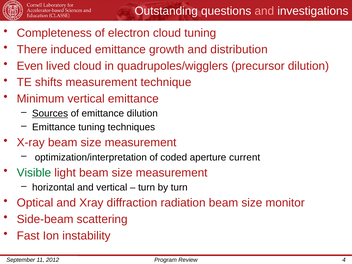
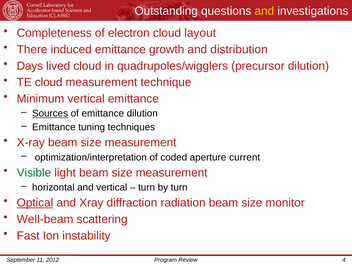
and at (264, 11) colour: pink -> yellow
cloud tuning: tuning -> layout
Even: Even -> Days
TE shifts: shifts -> cloud
Optical underline: none -> present
Side-beam: Side-beam -> Well-beam
